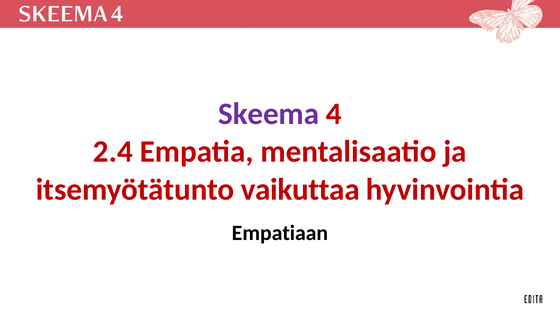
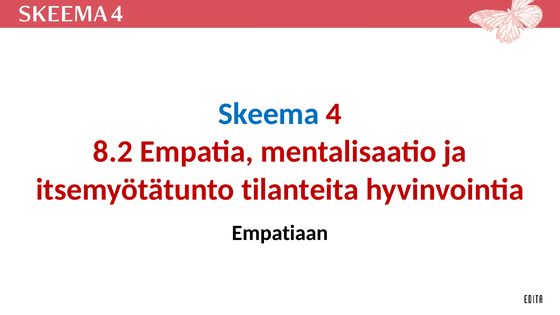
Skeema colour: purple -> blue
2.4: 2.4 -> 8.2
vaikuttaa: vaikuttaa -> tilanteita
